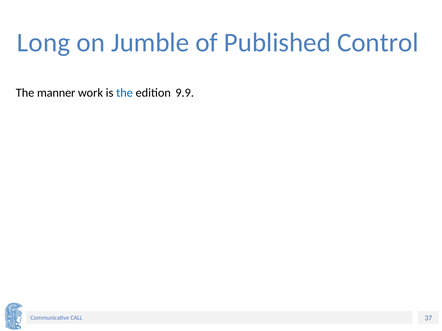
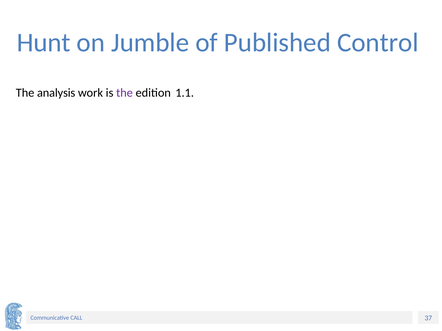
Long: Long -> Hunt
manner: manner -> analysis
the at (125, 93) colour: blue -> purple
9.9: 9.9 -> 1.1
